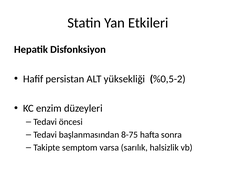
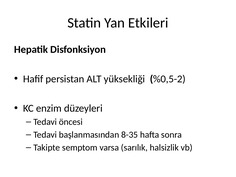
8-75: 8-75 -> 8-35
